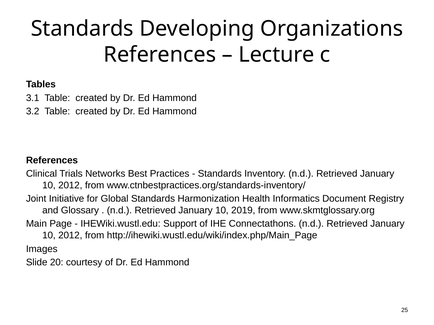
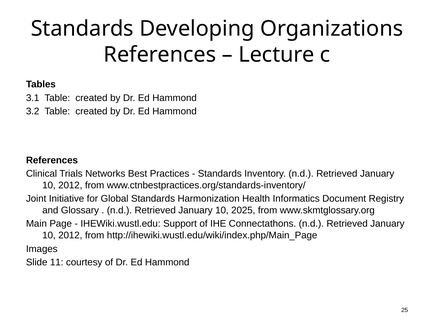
2019: 2019 -> 2025
20: 20 -> 11
